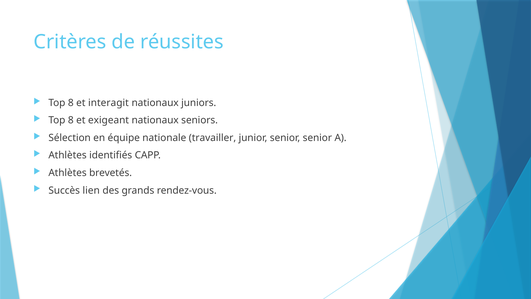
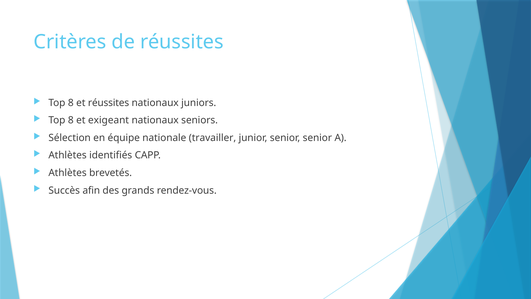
et interagit: interagit -> réussites
lien: lien -> afin
